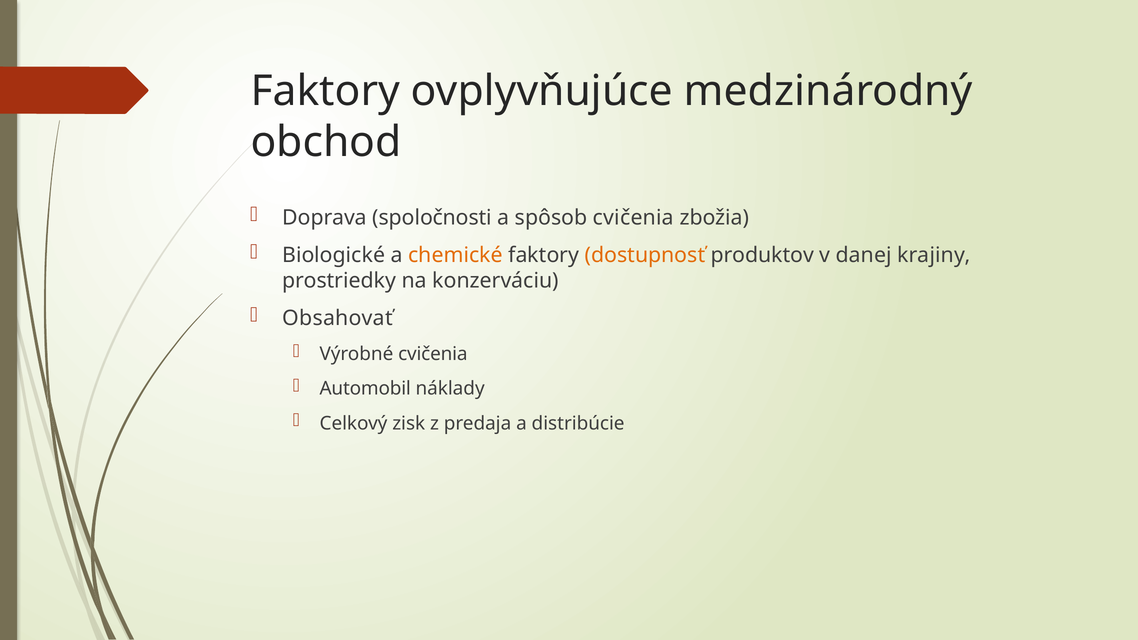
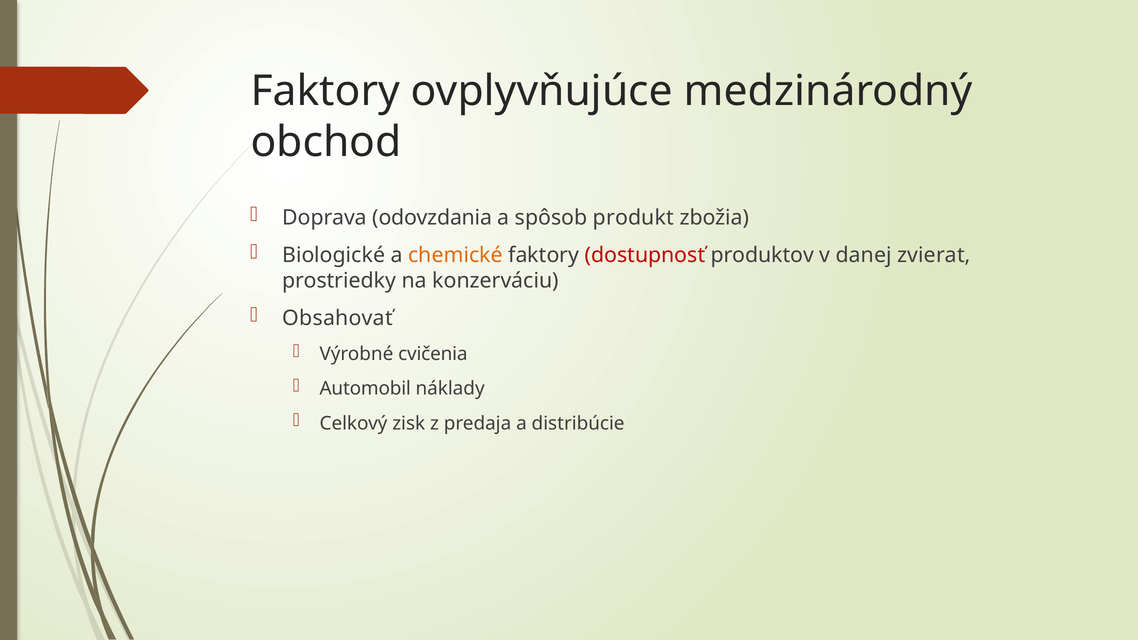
spoločnosti: spoločnosti -> odovzdania
spôsob cvičenia: cvičenia -> produkt
dostupnosť colour: orange -> red
krajiny: krajiny -> zvierat
